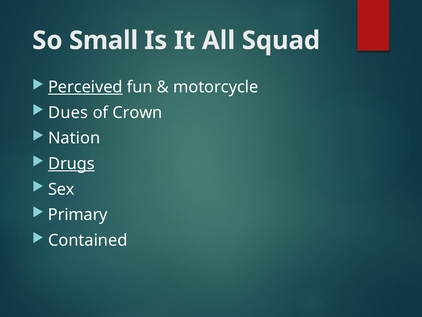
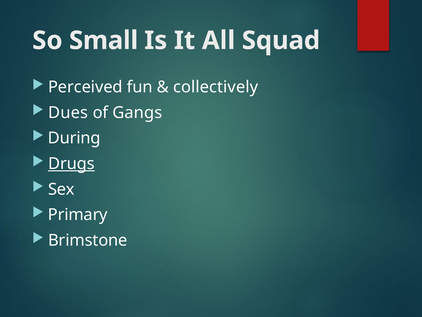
Perceived underline: present -> none
motorcycle: motorcycle -> collectively
Crown: Crown -> Gangs
Nation: Nation -> During
Contained: Contained -> Brimstone
